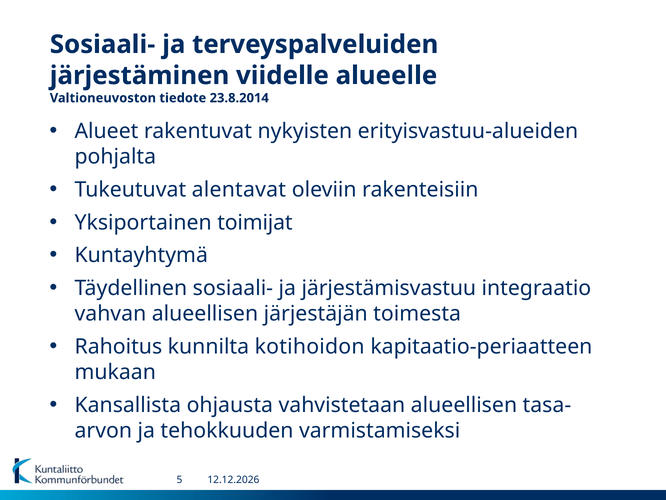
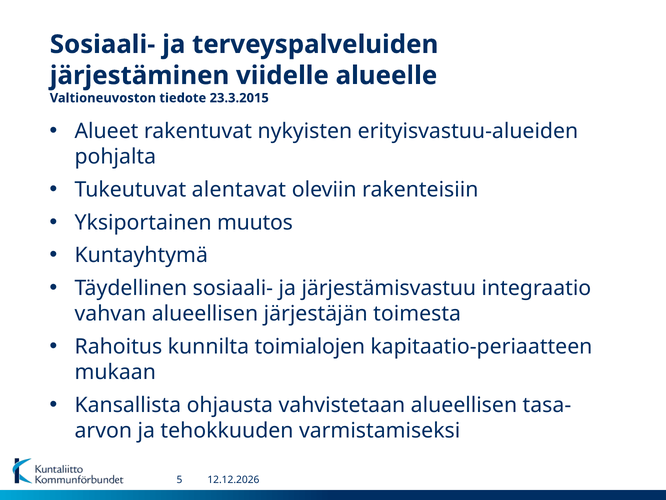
23.8.2014: 23.8.2014 -> 23.3.2015
toimijat: toimijat -> muutos
kotihoidon: kotihoidon -> toimialojen
